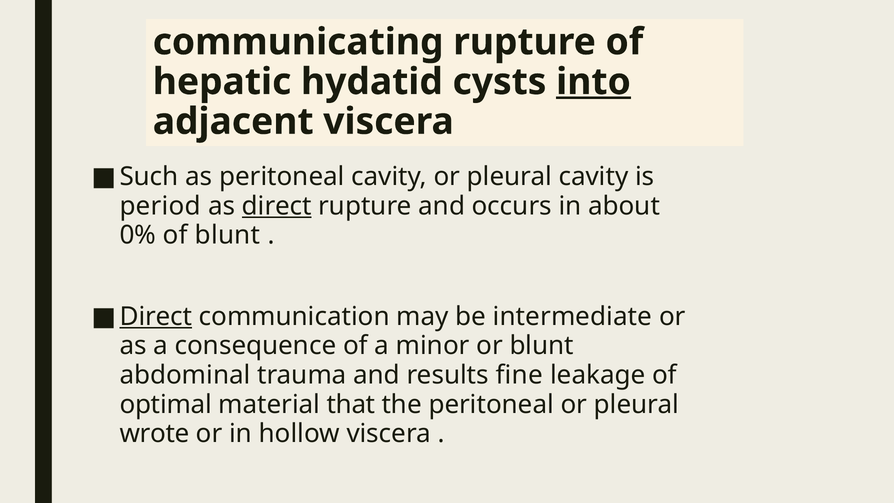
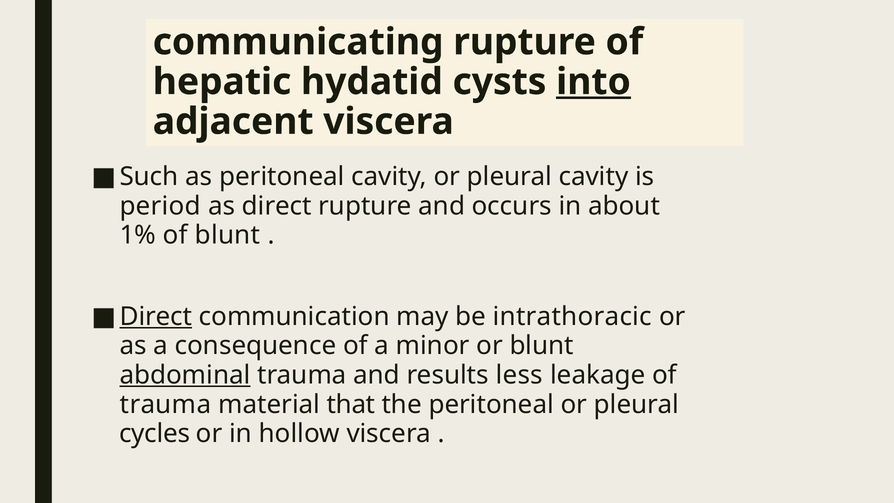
direct at (277, 206) underline: present -> none
0%: 0% -> 1%
intermediate: intermediate -> intrathoracic
abdominal underline: none -> present
fine: fine -> less
optimal at (166, 404): optimal -> trauma
wrote: wrote -> cycles
